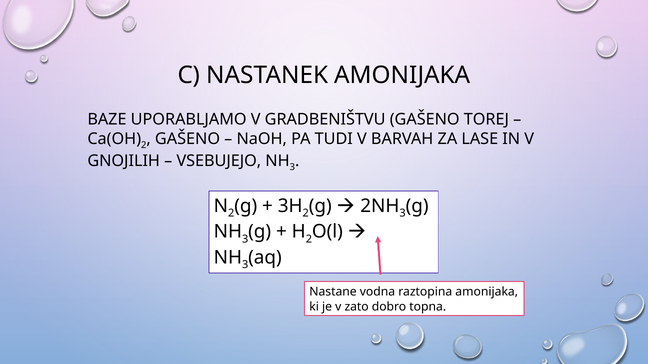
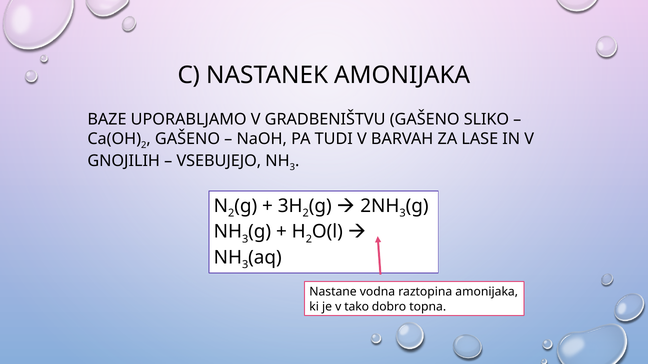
TOREJ: TOREJ -> SLIKO
zato: zato -> tako
